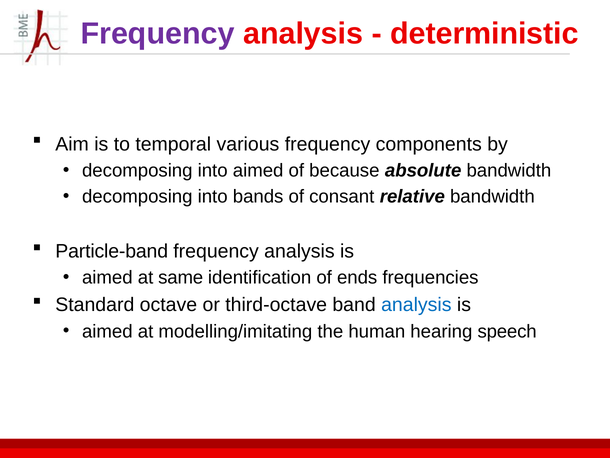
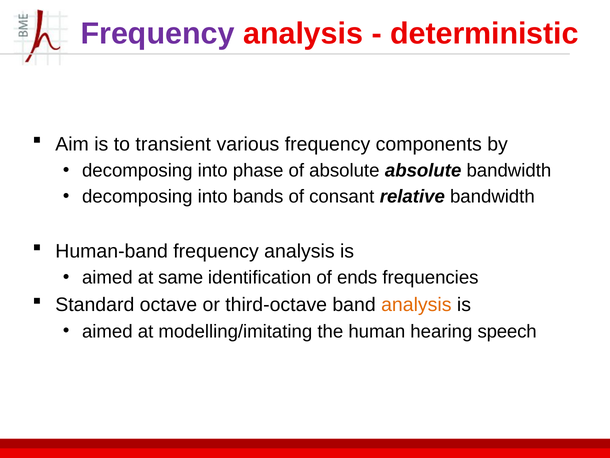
temporal: temporal -> transient
into aimed: aimed -> phase
of because: because -> absolute
Particle-band: Particle-band -> Human-band
analysis at (416, 304) colour: blue -> orange
